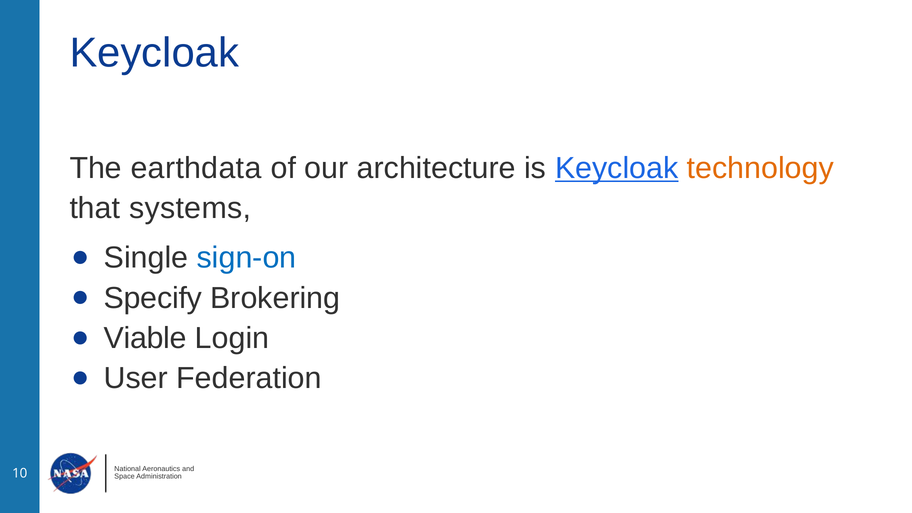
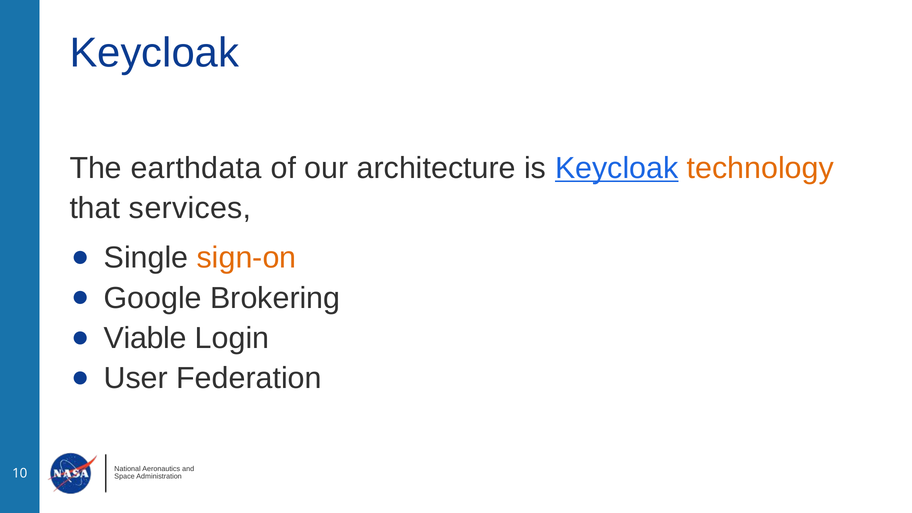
systems: systems -> services
sign-on colour: blue -> orange
Specify: Specify -> Google
